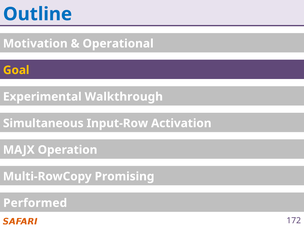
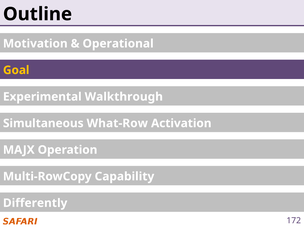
Outline colour: blue -> black
Input-Row: Input-Row -> What-Row
Promising: Promising -> Capability
Performed: Performed -> Differently
